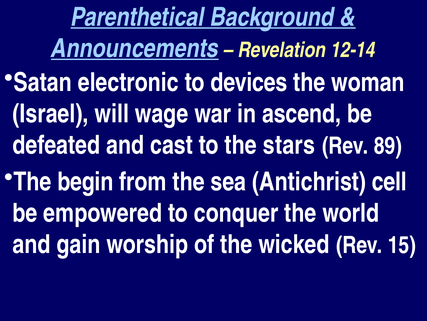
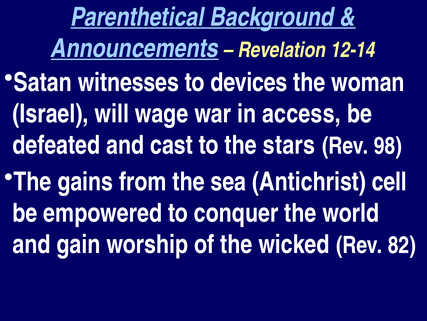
electronic: electronic -> witnesses
ascend: ascend -> access
89: 89 -> 98
begin: begin -> gains
15: 15 -> 82
